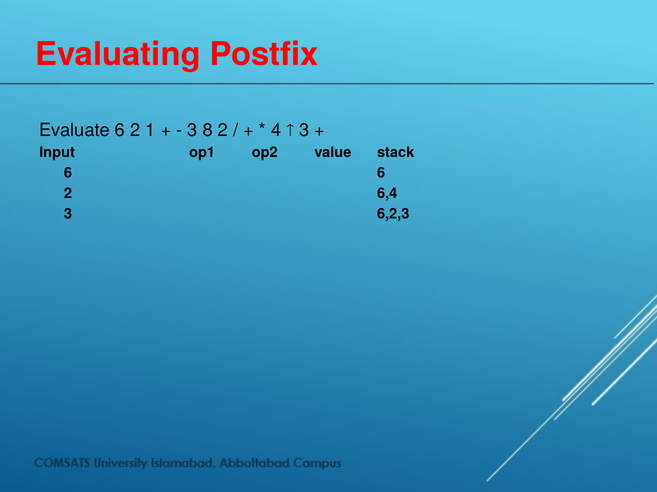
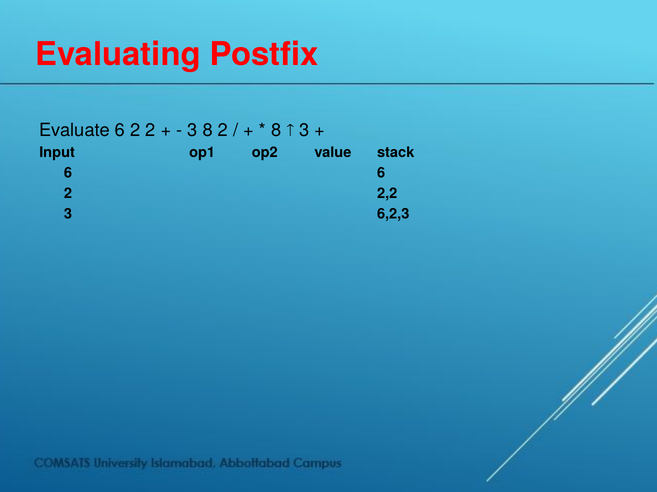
2 1: 1 -> 2
4 at (276, 130): 4 -> 8
6,4: 6,4 -> 2,2
